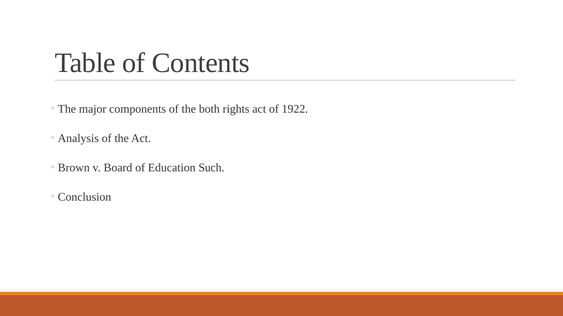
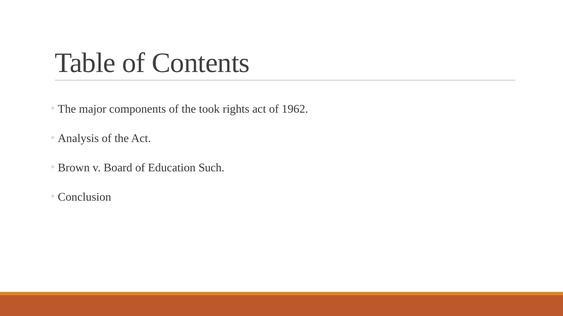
both: both -> took
1922: 1922 -> 1962
